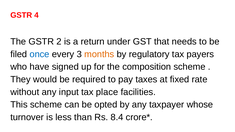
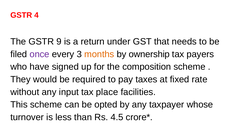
2: 2 -> 9
once colour: blue -> purple
regulatory: regulatory -> ownership
8.4: 8.4 -> 4.5
